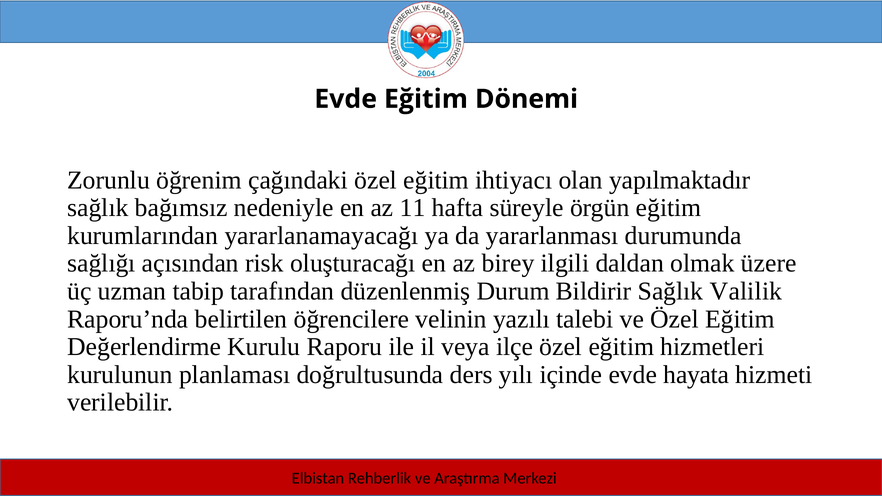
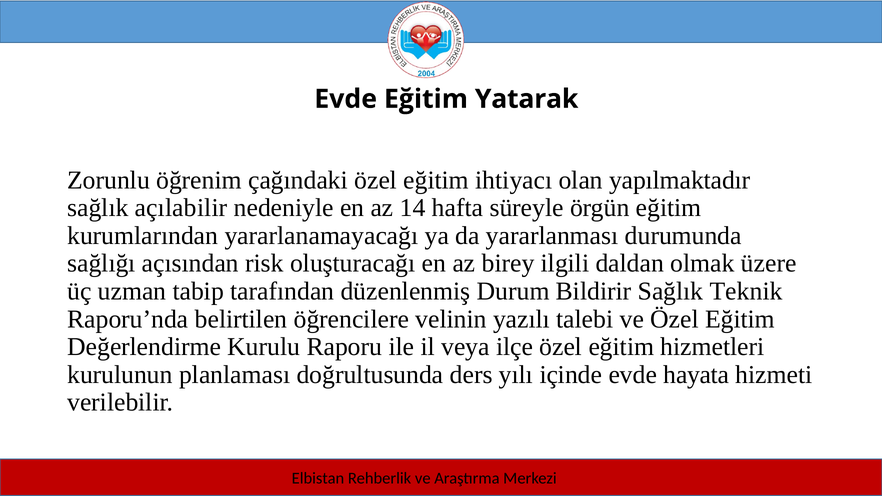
Dönemi: Dönemi -> Yatarak
bağımsız: bağımsız -> açılabilir
11: 11 -> 14
Valilik: Valilik -> Teknik
